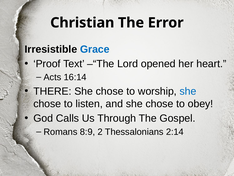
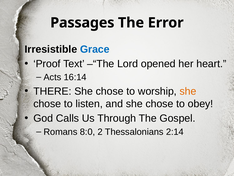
Christian: Christian -> Passages
she at (188, 91) colour: blue -> orange
8:9: 8:9 -> 8:0
